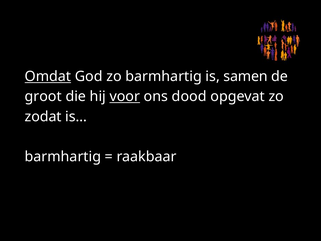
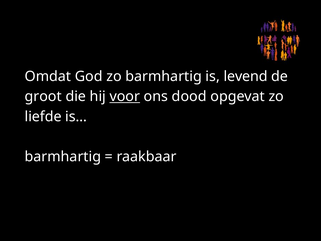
Omdat underline: present -> none
samen: samen -> levend
zodat: zodat -> liefde
